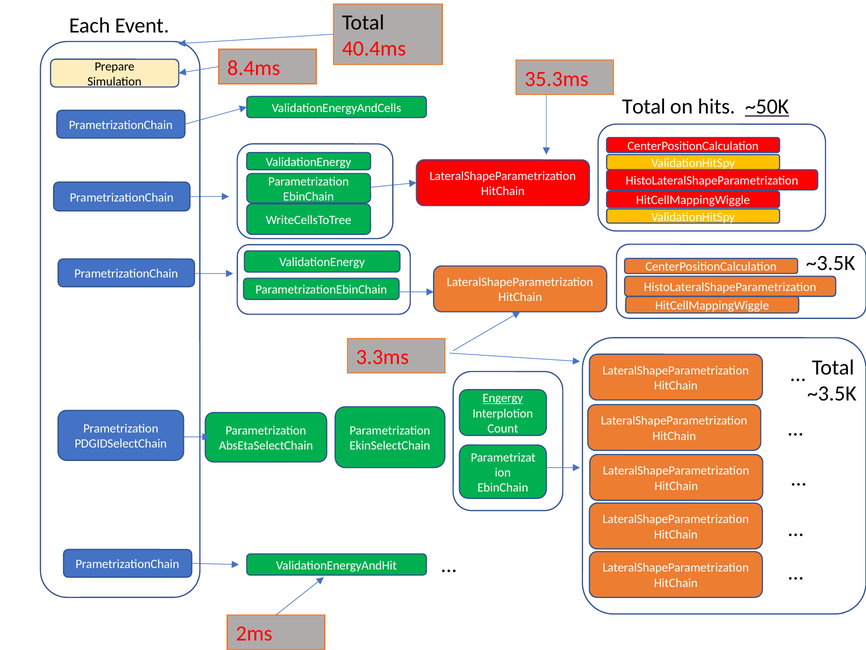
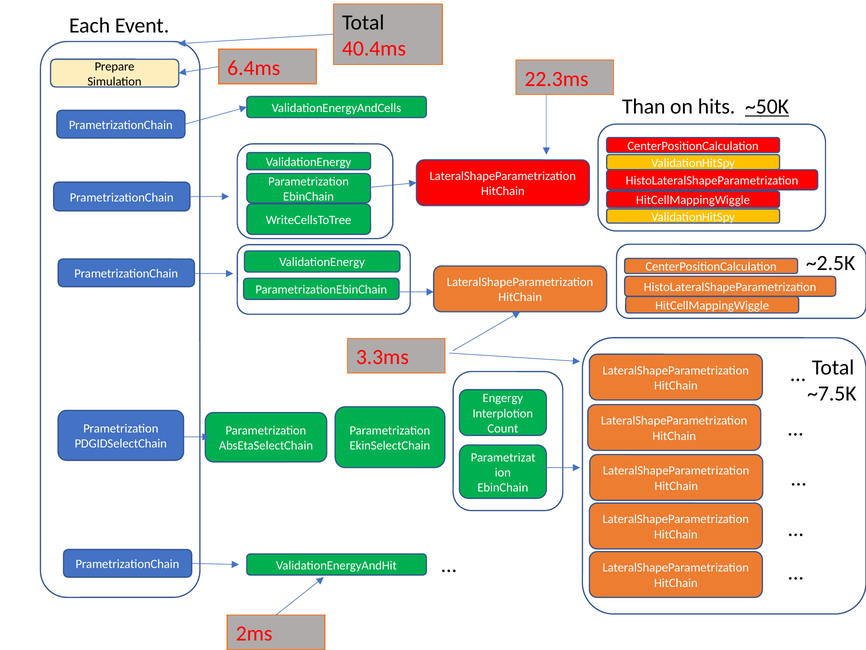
8.4ms: 8.4ms -> 6.4ms
35.3ms: 35.3ms -> 22.3ms
Total at (644, 107): Total -> Than
~3.5K at (831, 263): ~3.5K -> ~2.5K
~3.5K at (832, 393): ~3.5K -> ~7.5K
Engergy underline: present -> none
